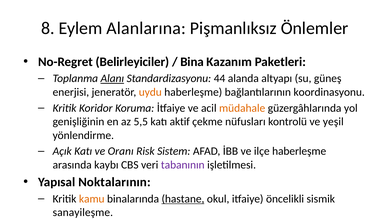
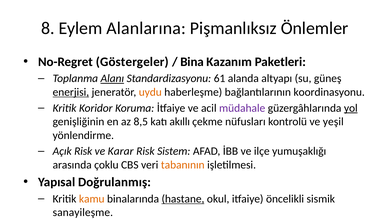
Belirleyiciler: Belirleyiciler -> Göstergeler
44: 44 -> 61
enerjisi underline: none -> present
müdahale colour: orange -> purple
yol underline: none -> present
5,5: 5,5 -> 8,5
aktif: aktif -> akıllı
Açık Katı: Katı -> Risk
Oranı: Oranı -> Karar
ilçe haberleşme: haberleşme -> yumuşaklığı
kaybı: kaybı -> çoklu
tabanının colour: purple -> orange
Noktalarının: Noktalarının -> Doğrulanmış
